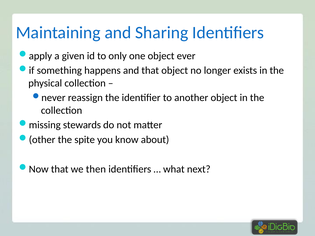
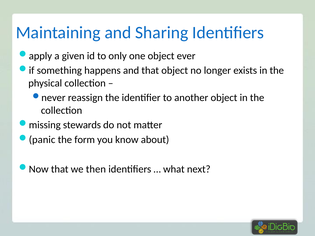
other: other -> panic
spite: spite -> form
